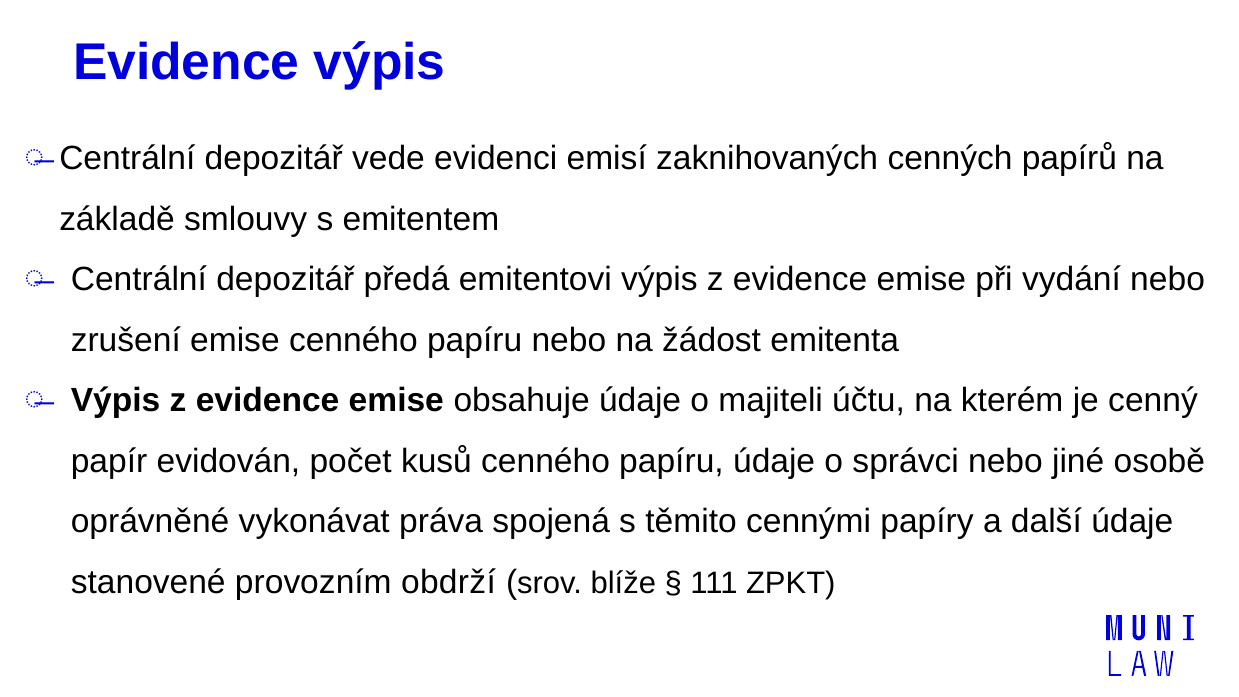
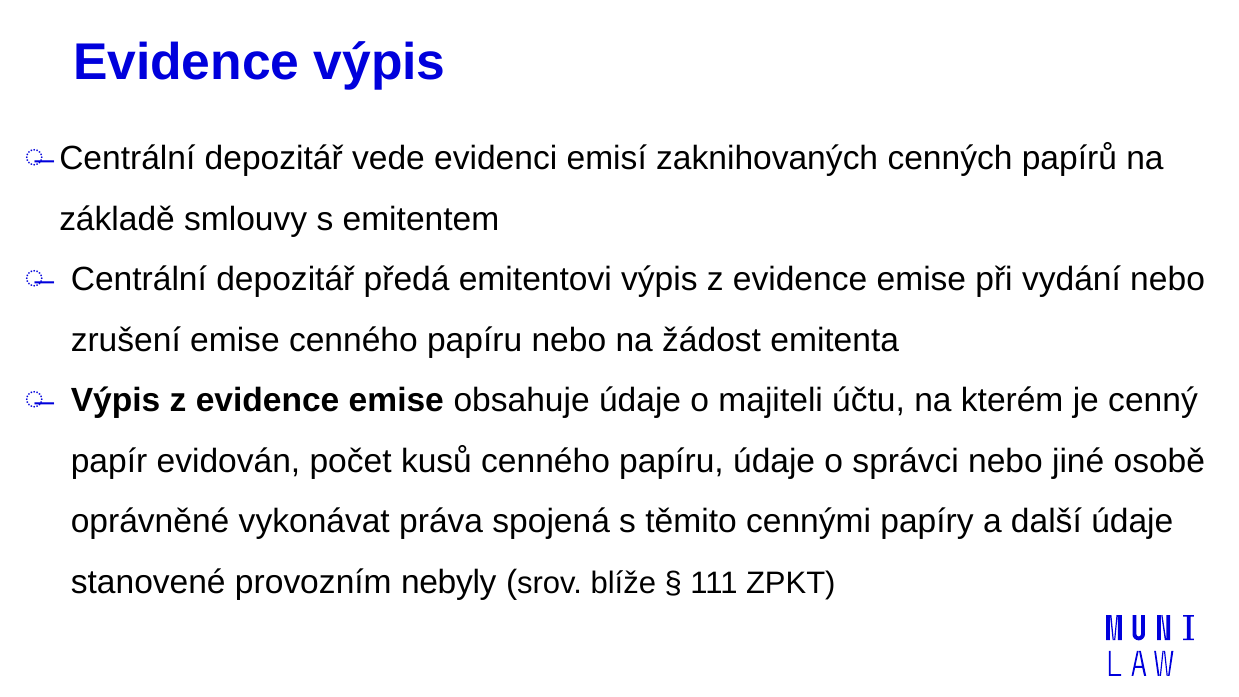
obdrží: obdrží -> nebyly
